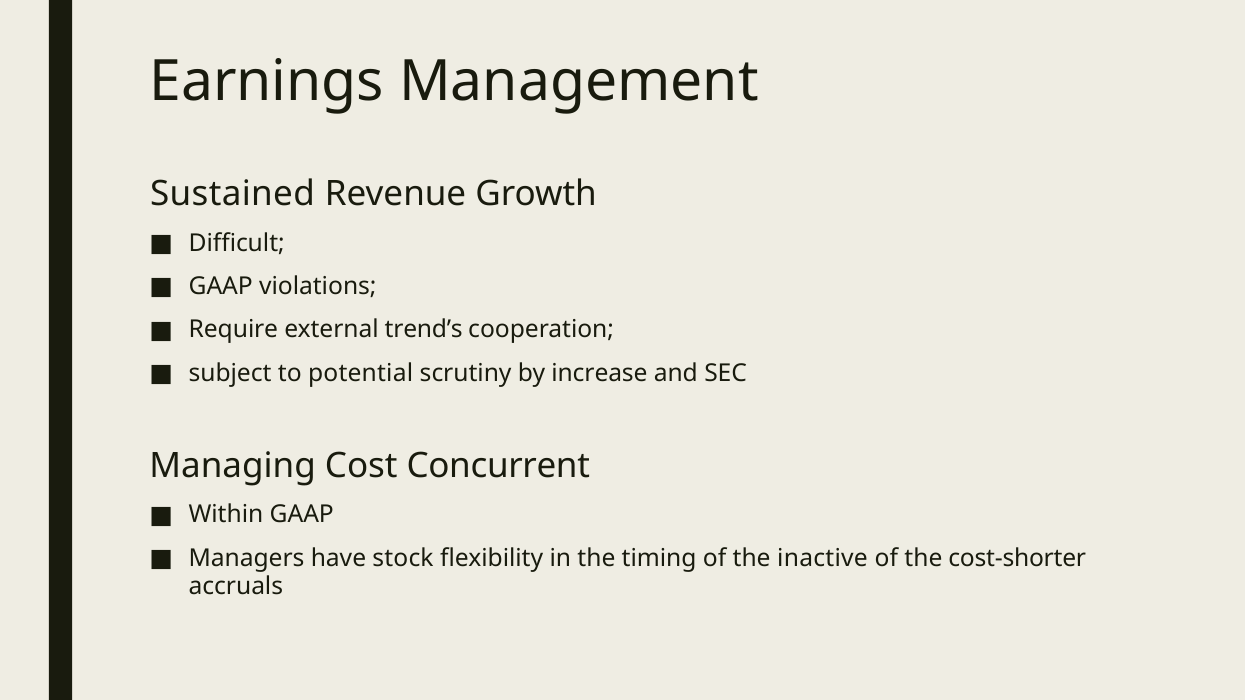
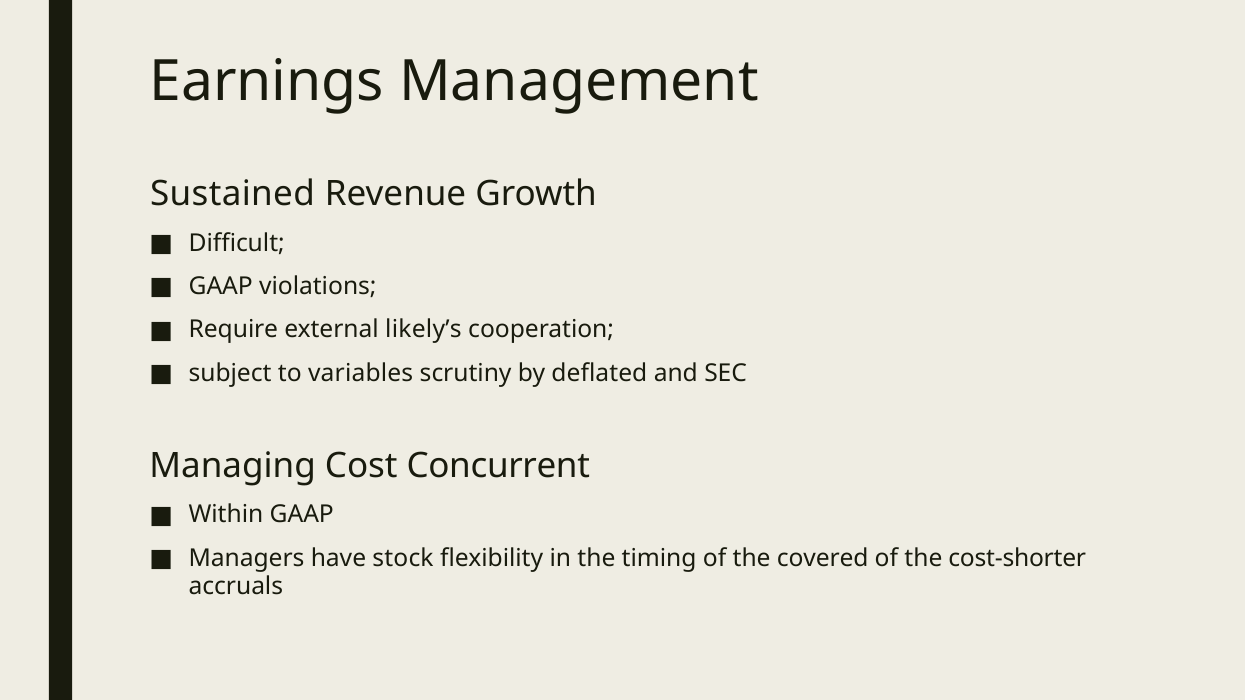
trend’s: trend’s -> likely’s
potential: potential -> variables
increase: increase -> deflated
inactive: inactive -> covered
